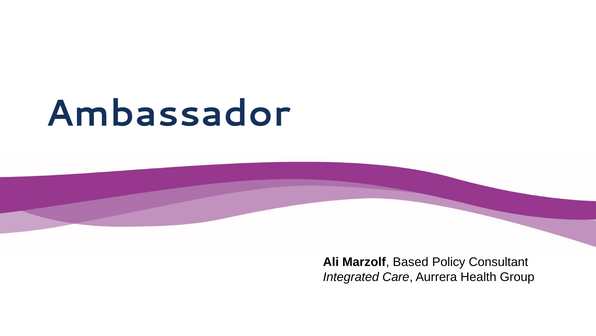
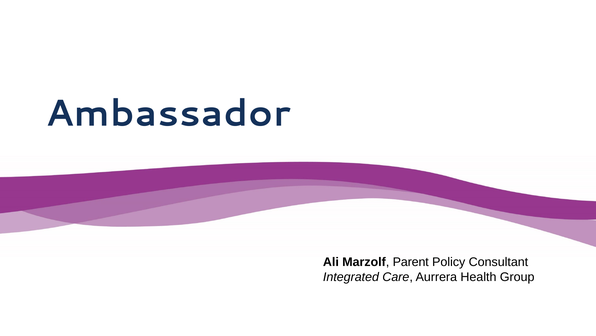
Based: Based -> Parent
